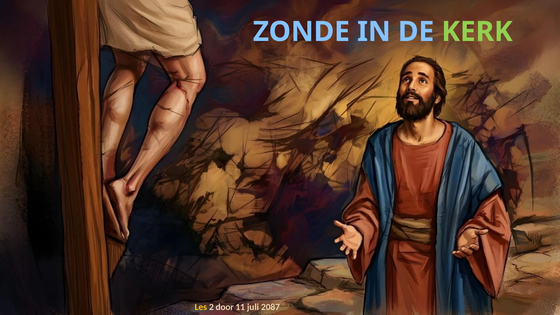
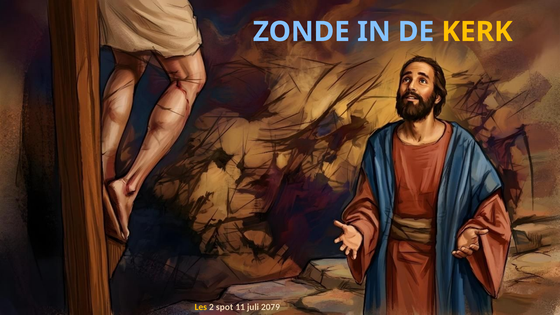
KERK colour: light green -> yellow
door: door -> spot
2087: 2087 -> 2079
